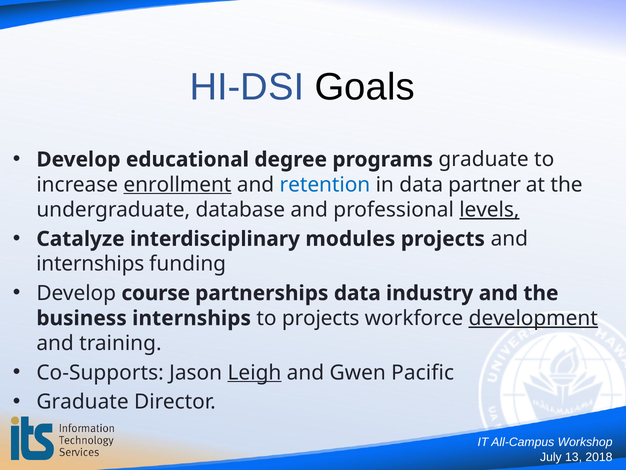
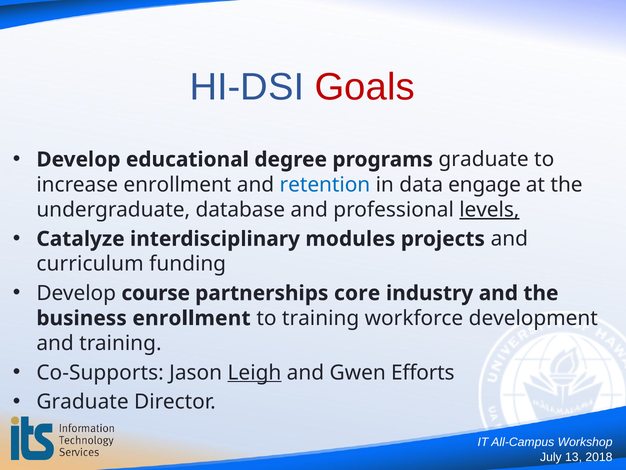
Goals colour: black -> red
enrollment at (177, 184) underline: present -> none
partner: partner -> engage
internships at (90, 264): internships -> curriculum
partnerships data: data -> core
business internships: internships -> enrollment
to projects: projects -> training
development underline: present -> none
Pacific: Pacific -> Efforts
